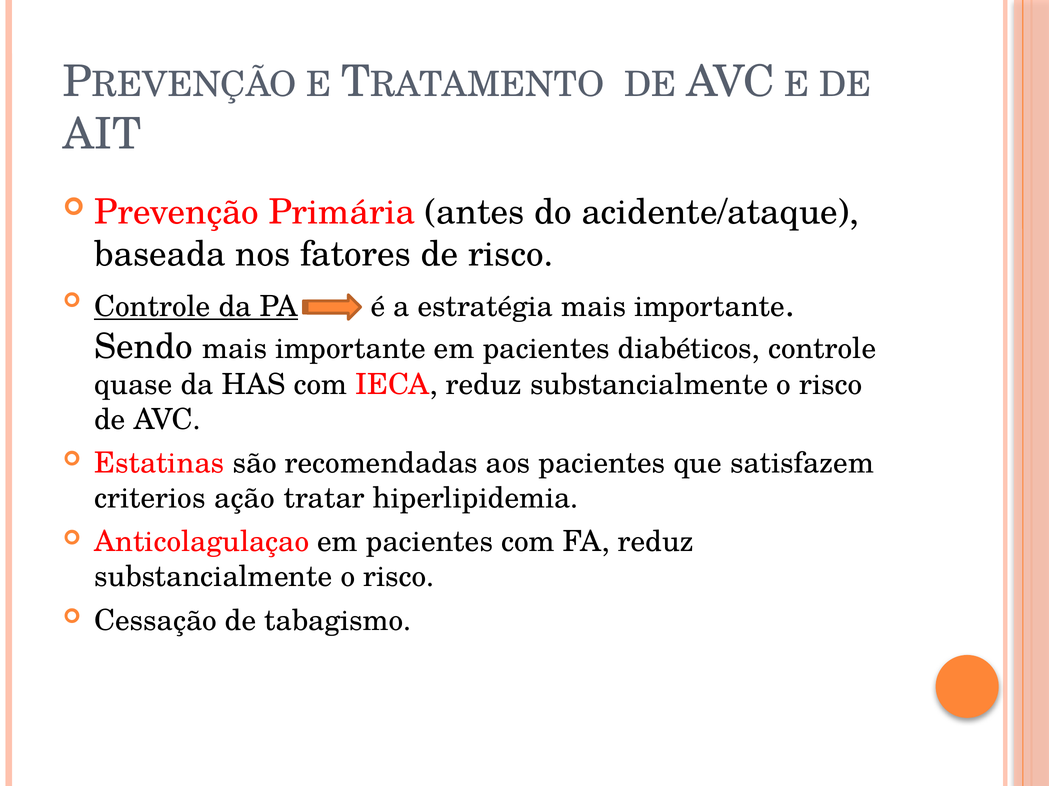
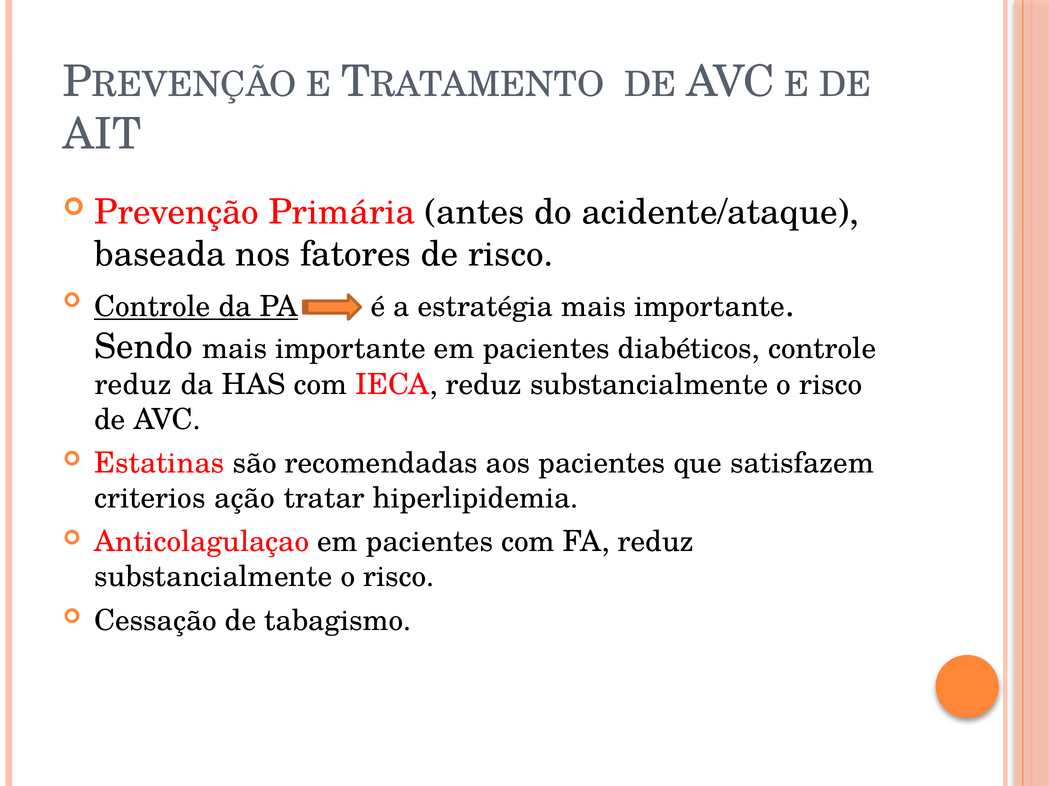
quase at (133, 385): quase -> reduz
